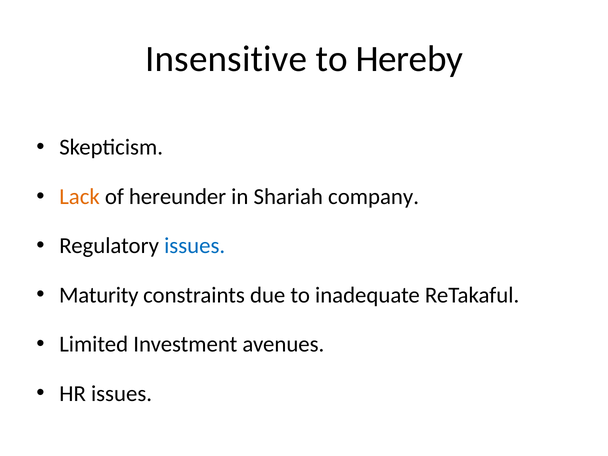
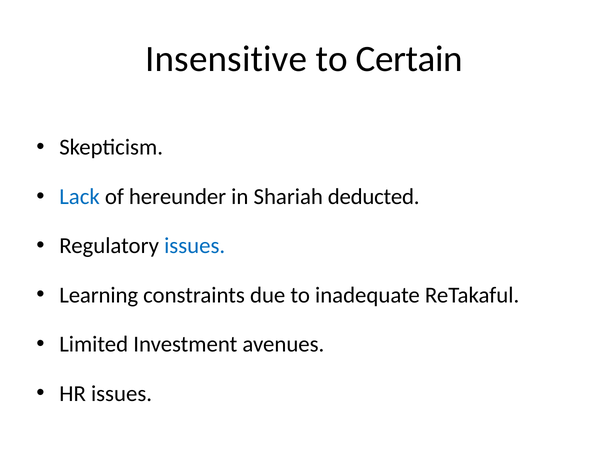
Hereby: Hereby -> Certain
Lack colour: orange -> blue
company: company -> deducted
Maturity: Maturity -> Learning
